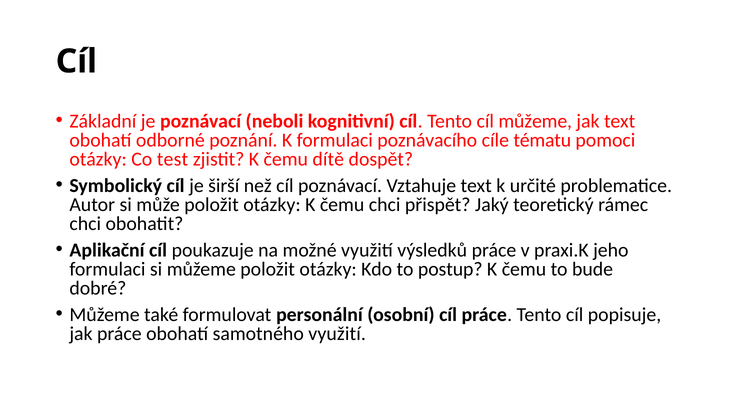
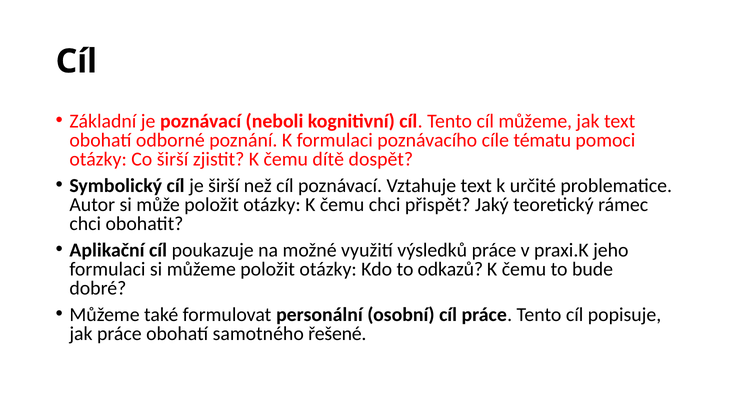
Co test: test -> širší
postup: postup -> odkazů
samotného využití: využití -> řešené
